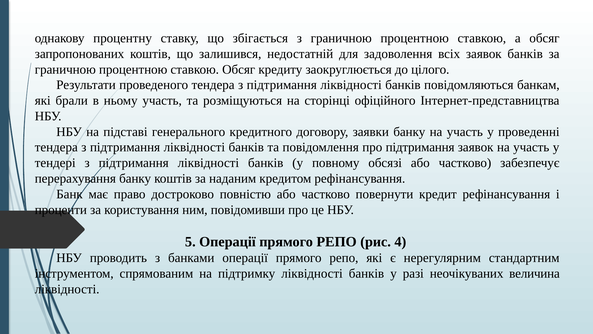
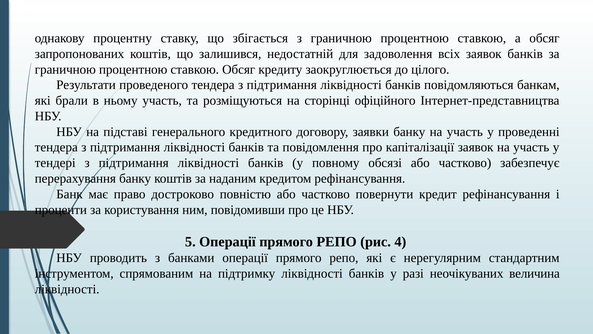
про підтримання: підтримання -> капіталізації
